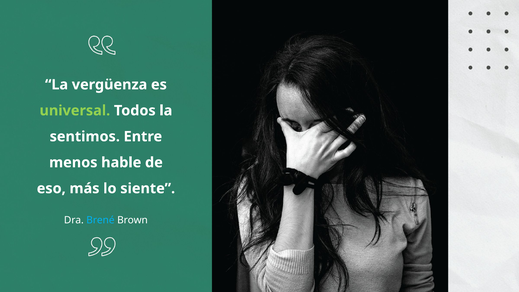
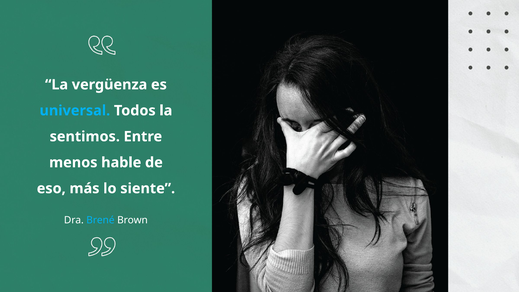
universal colour: light green -> light blue
